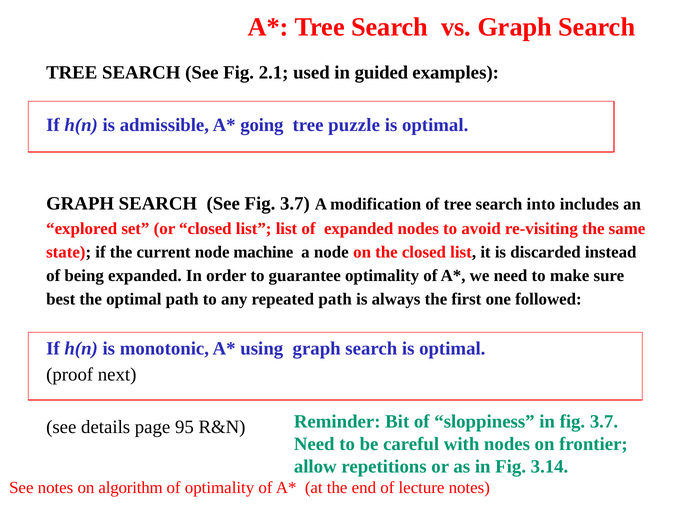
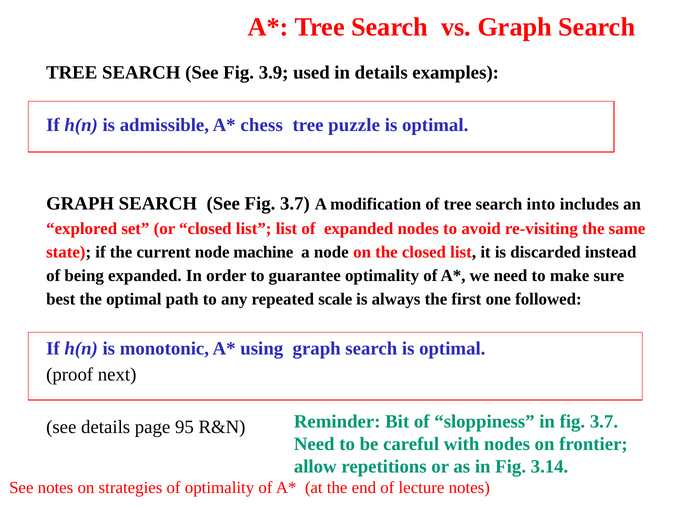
2.1: 2.1 -> 3.9
in guided: guided -> details
going: going -> chess
repeated path: path -> scale
algorithm: algorithm -> strategies
